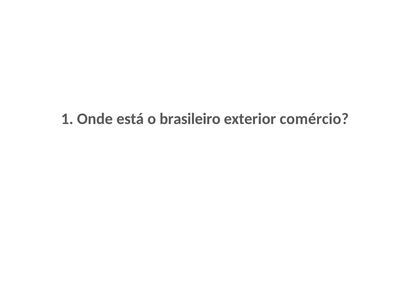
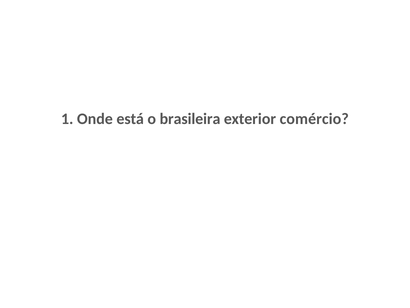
brasileiro: brasileiro -> brasileira
